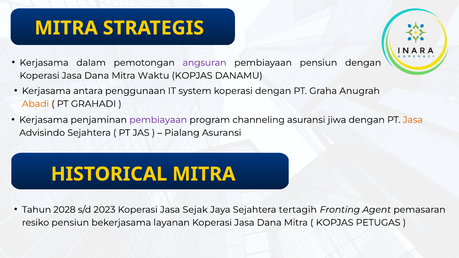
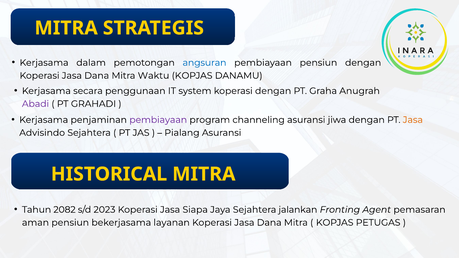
angsuran colour: purple -> blue
antara: antara -> secara
Abadi colour: orange -> purple
2028: 2028 -> 2082
Sejak: Sejak -> Siapa
tertagih: tertagih -> jalankan
resiko: resiko -> aman
